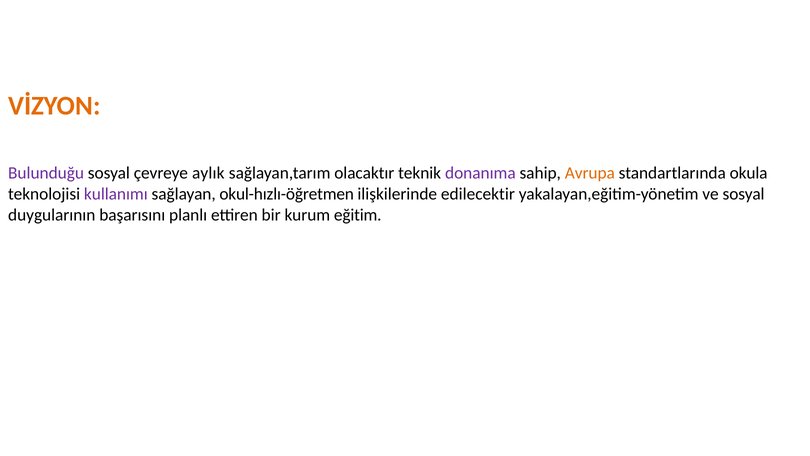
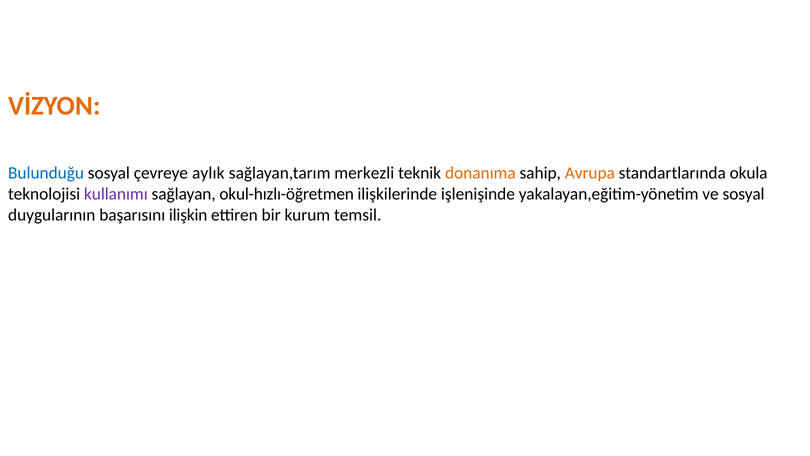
Bulunduğu colour: purple -> blue
olacaktır: olacaktır -> merkezli
donanıma colour: purple -> orange
edilecektir: edilecektir -> işlenişinde
planlı: planlı -> ilişkin
eğitim: eğitim -> temsil
